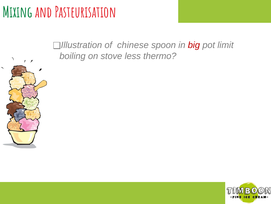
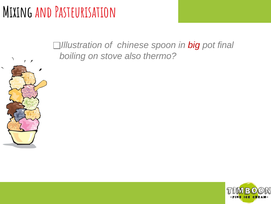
Mixing colour: green -> black
limit: limit -> final
less: less -> also
